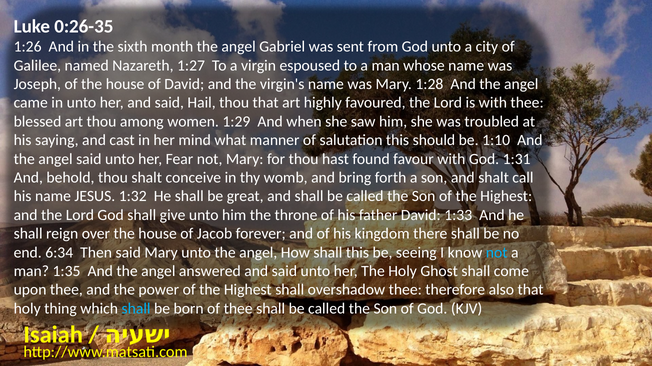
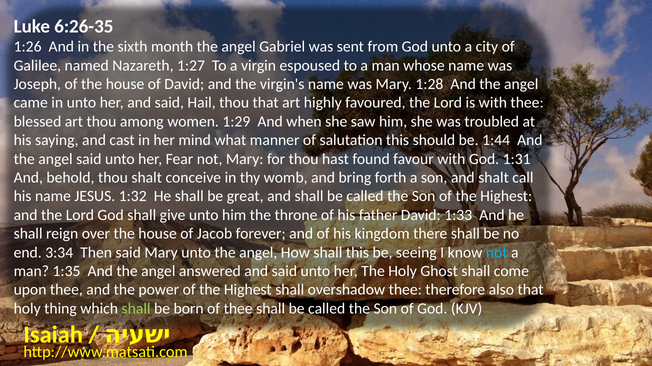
0:26-35: 0:26-35 -> 6:26-35
1:10: 1:10 -> 1:44
6:34: 6:34 -> 3:34
shall at (136, 309) colour: light blue -> light green
